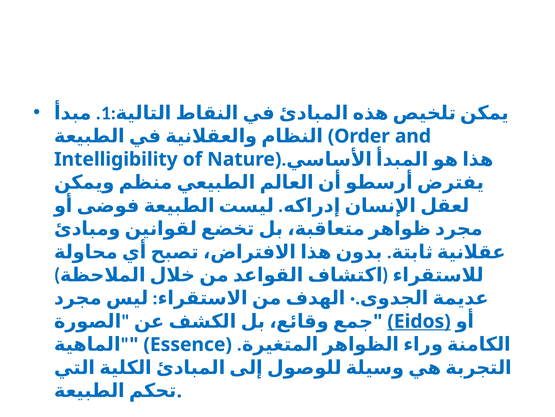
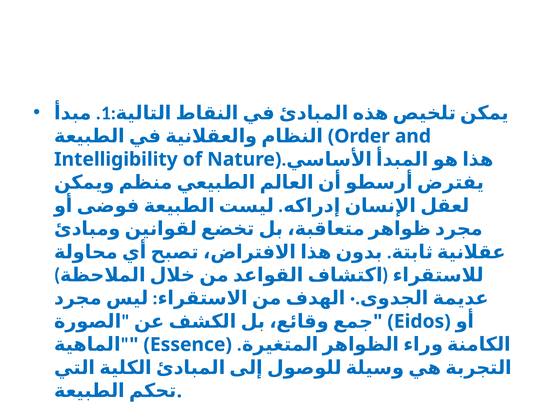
Eidos underline: present -> none
